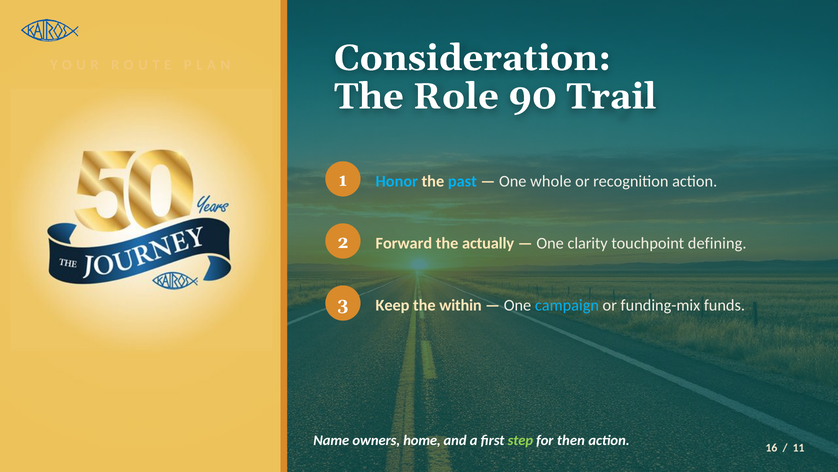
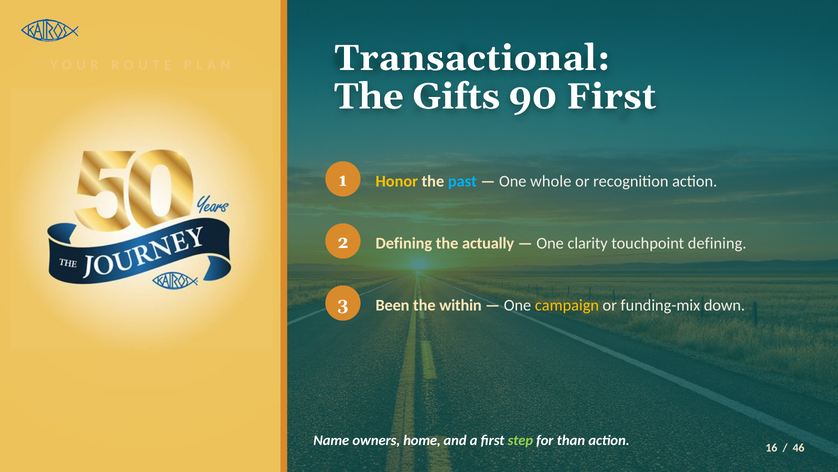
Consideration: Consideration -> Transactional
Role: Role -> Gifts
90 Trail: Trail -> First
Honor colour: light blue -> yellow
2 Forward: Forward -> Defining
Keep: Keep -> Been
campaign colour: light blue -> yellow
funds: funds -> down
then: then -> than
11: 11 -> 46
